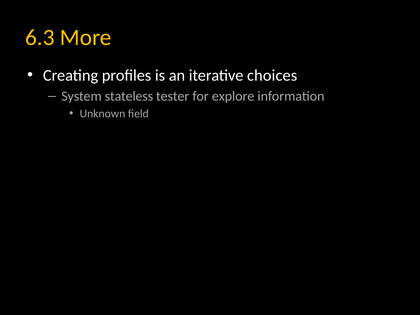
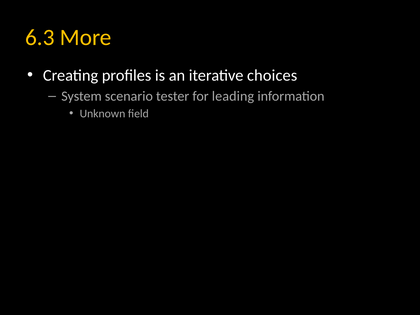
stateless: stateless -> scenario
explore: explore -> leading
